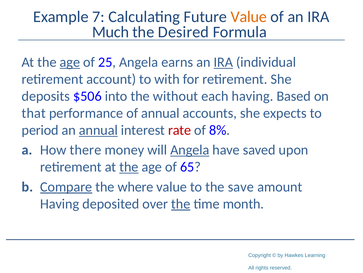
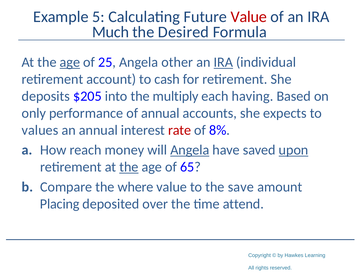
7: 7 -> 5
Value at (249, 17) colour: orange -> red
earns: earns -> other
with: with -> cash
$506: $506 -> $205
without: without -> multiply
that: that -> only
period: period -> values
annual at (98, 130) underline: present -> none
there: there -> reach
upon underline: none -> present
Compare underline: present -> none
Having at (60, 203): Having -> Placing
the at (181, 203) underline: present -> none
month: month -> attend
